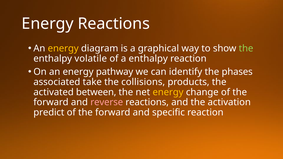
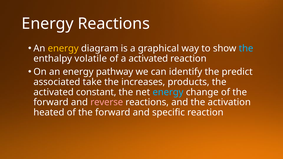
the at (246, 48) colour: light green -> light blue
a enthalpy: enthalpy -> activated
phases: phases -> predict
collisions: collisions -> increases
between: between -> constant
energy at (168, 92) colour: yellow -> light blue
predict: predict -> heated
